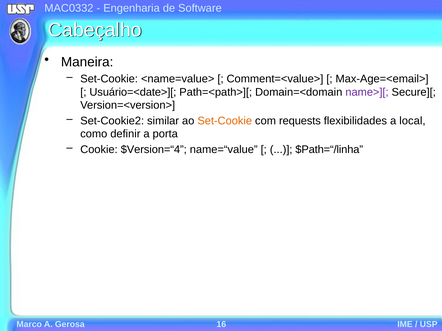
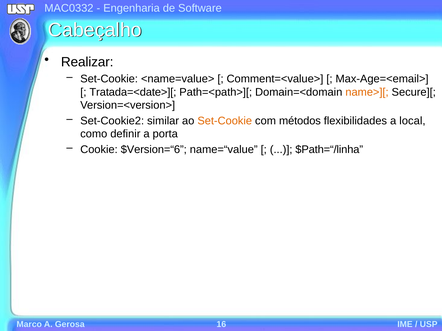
Maneira: Maneira -> Realizar
Usuário=<date>][: Usuário=<date>][ -> Tratada=<date>][
name>][ colour: purple -> orange
requests: requests -> métodos
$Version=“4: $Version=“4 -> $Version=“6
